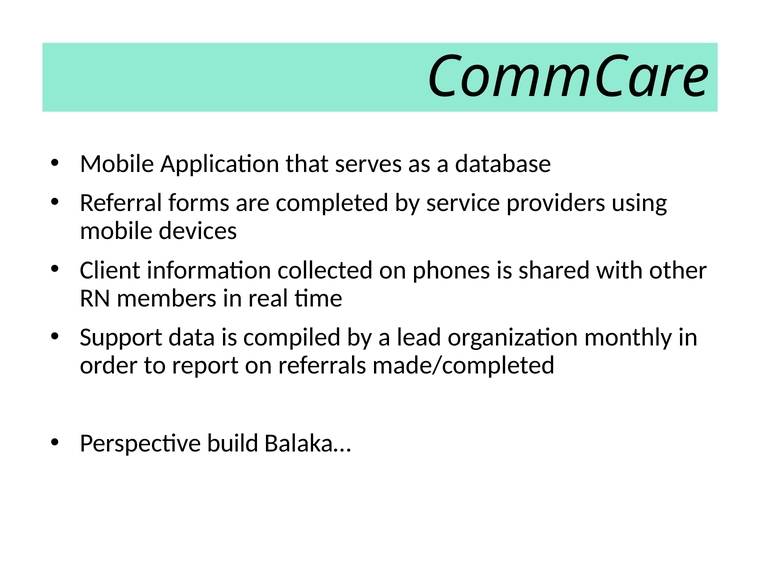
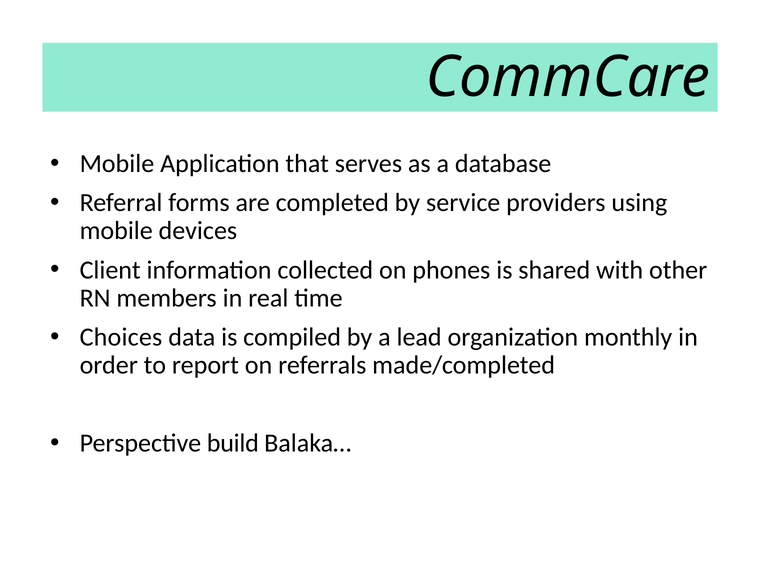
Support: Support -> Choices
